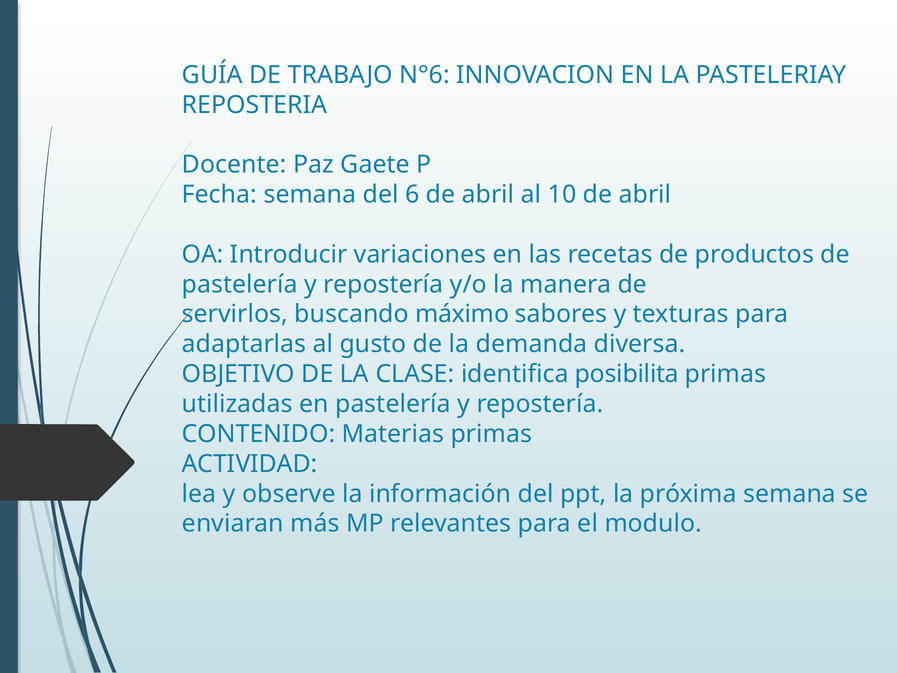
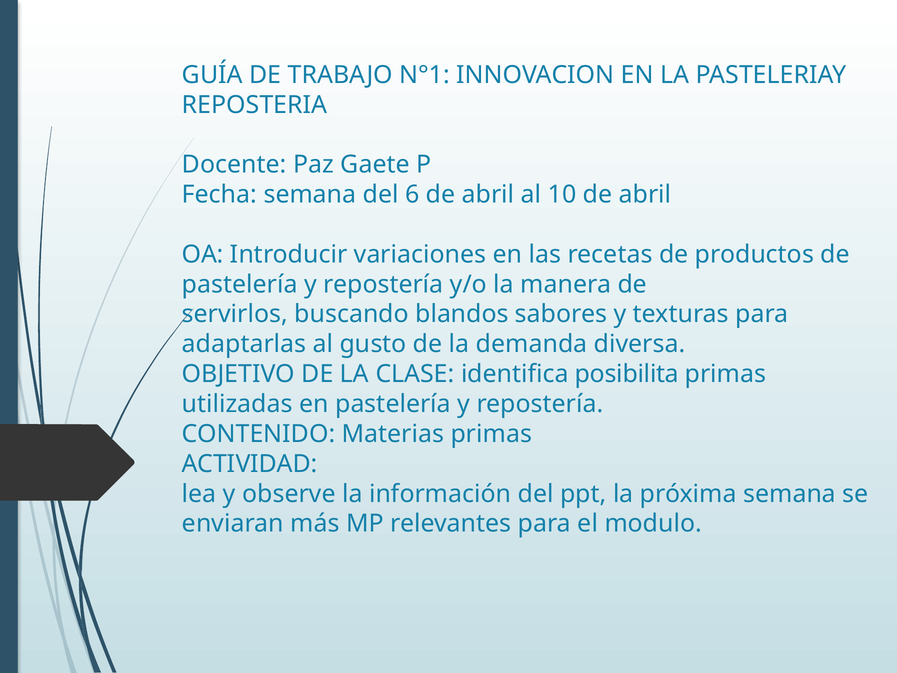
N°6: N°6 -> N°1
máximo: máximo -> blandos
